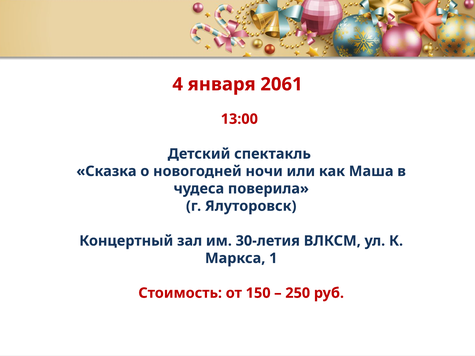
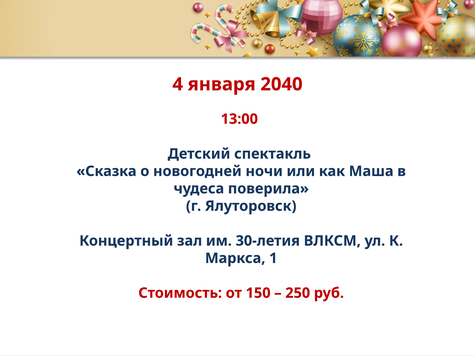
2061: 2061 -> 2040
